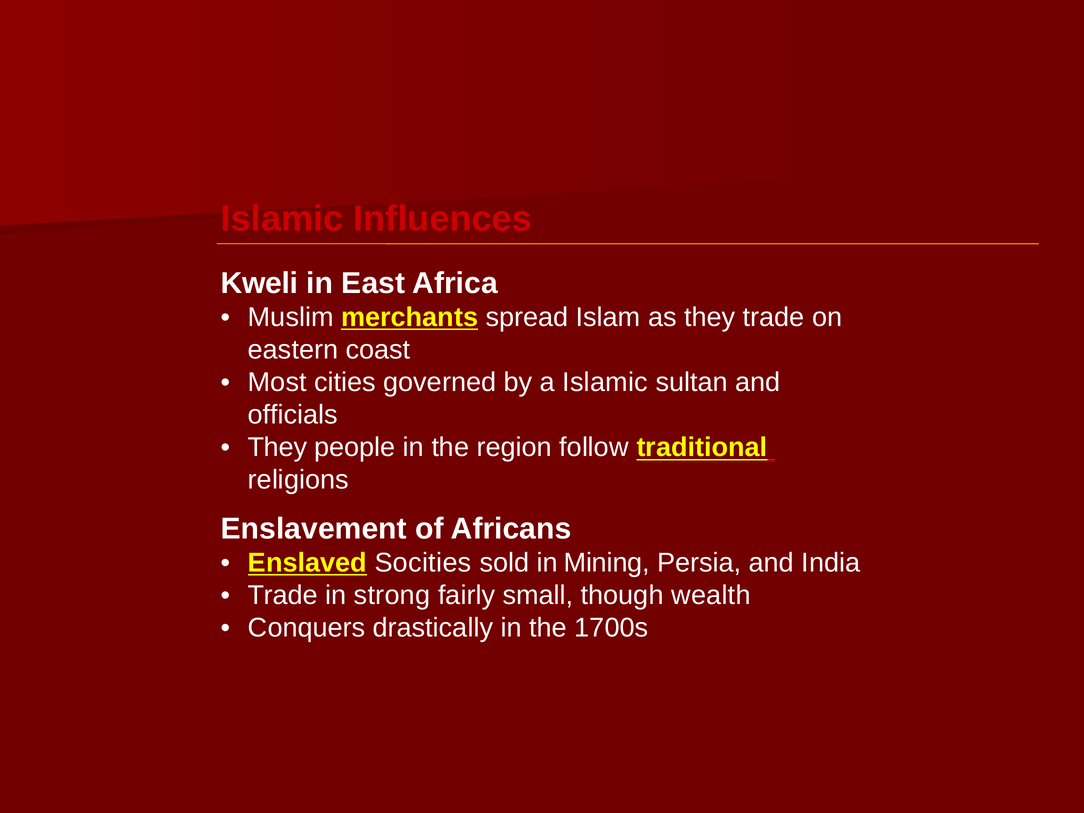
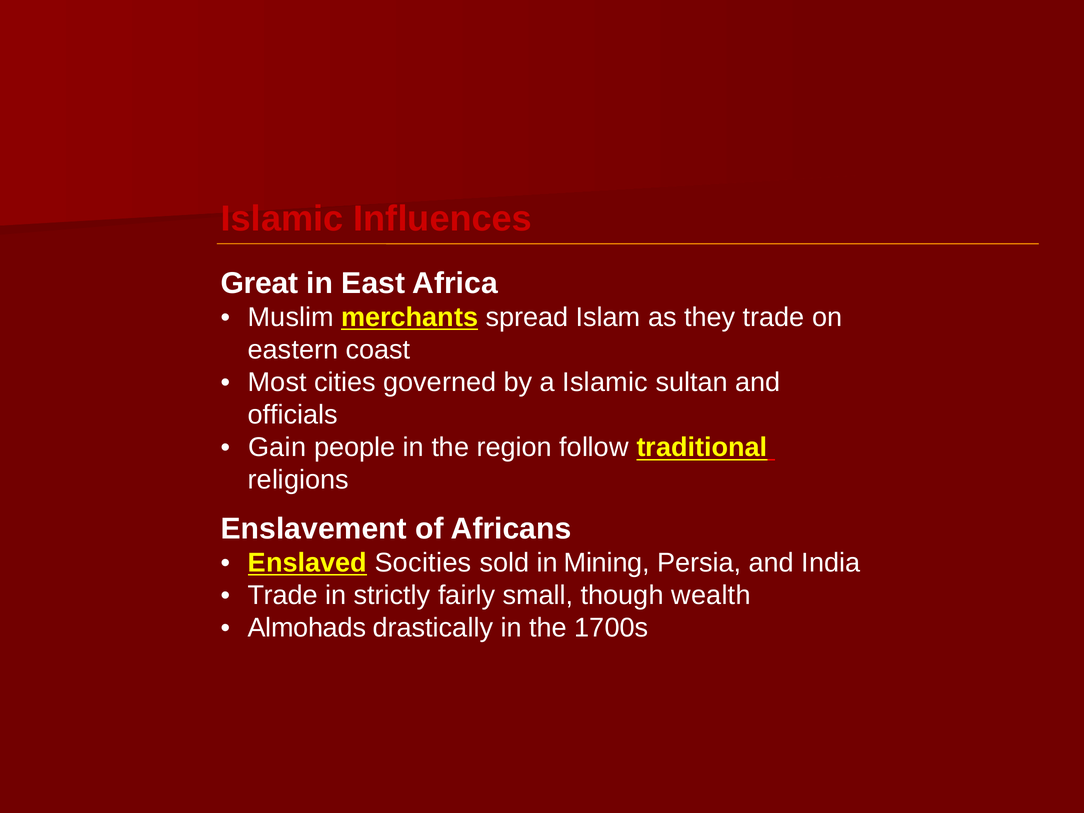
Kweli: Kweli -> Great
They at (277, 448): They -> Gain
strong: strong -> strictly
Conquers: Conquers -> Almohads
